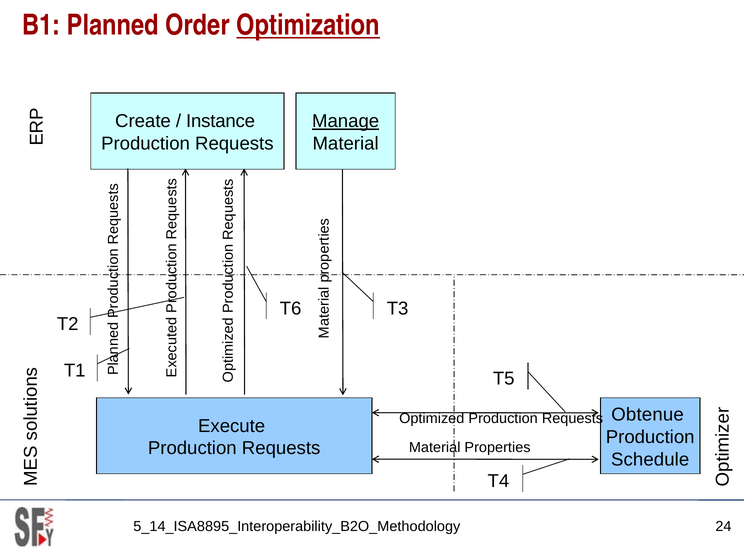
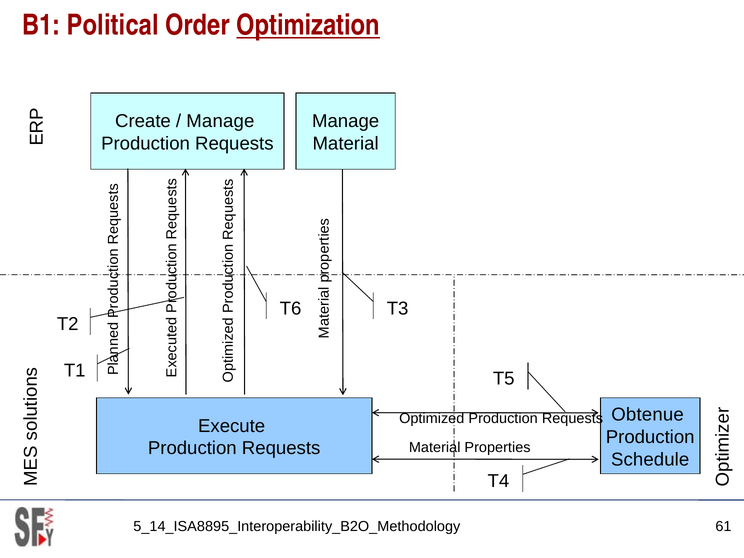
Planned: Planned -> Political
Instance at (221, 121): Instance -> Manage
Manage at (346, 121) underline: present -> none
24: 24 -> 61
